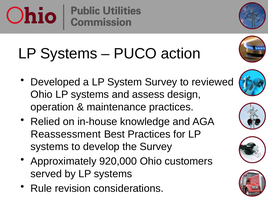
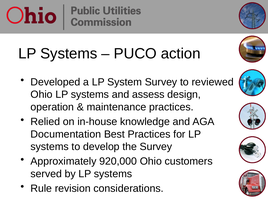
Reassessment: Reassessment -> Documentation
